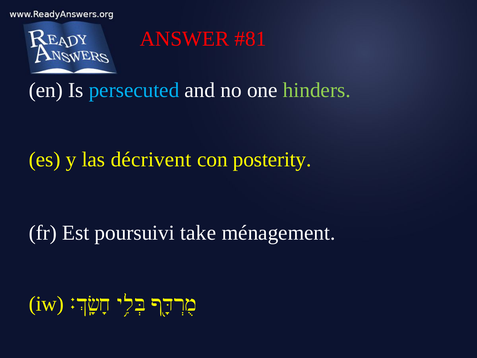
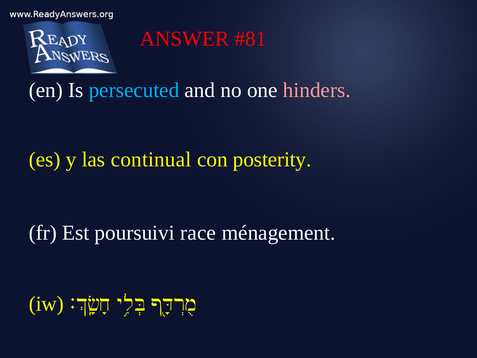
hinders colour: light green -> pink
décrivent: décrivent -> continual
take: take -> race
